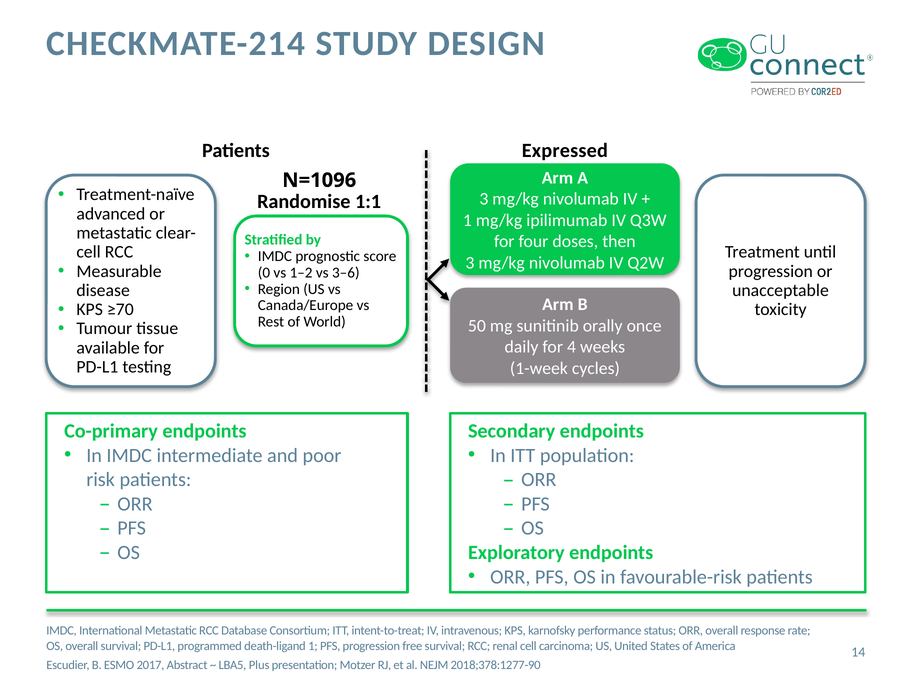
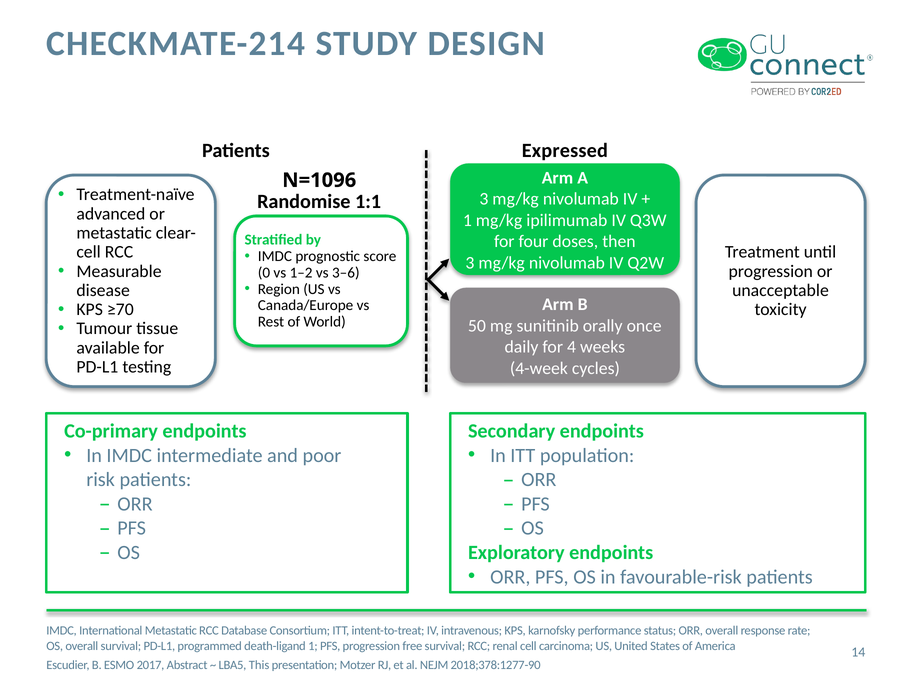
1-week: 1-week -> 4-week
Plus: Plus -> This
